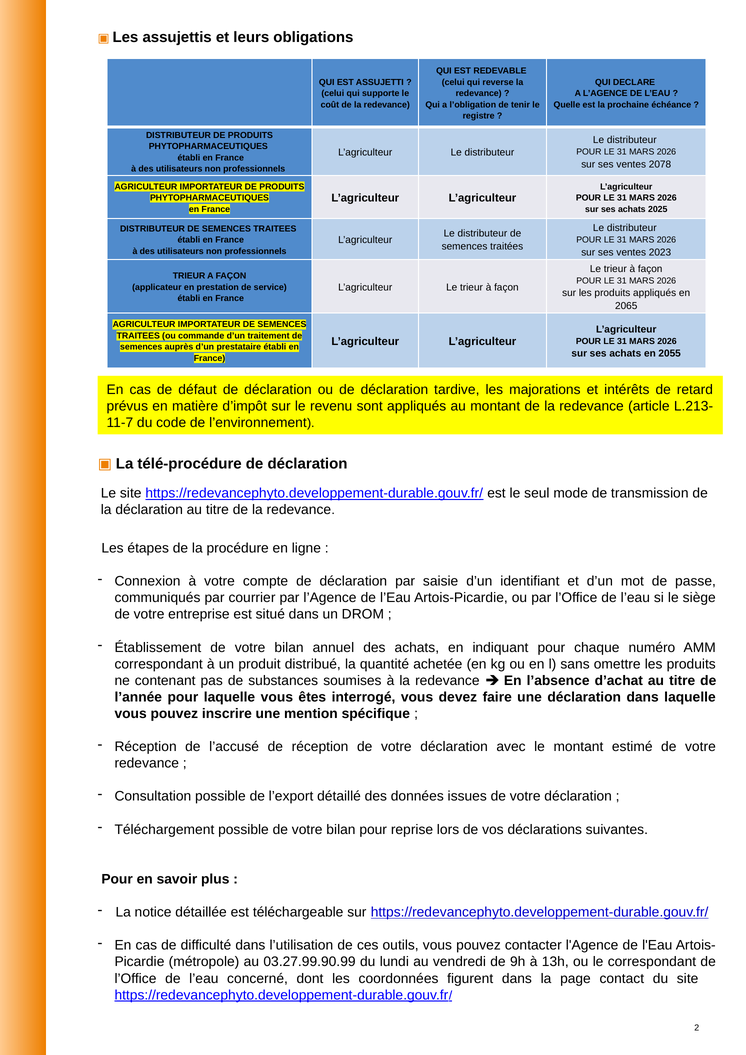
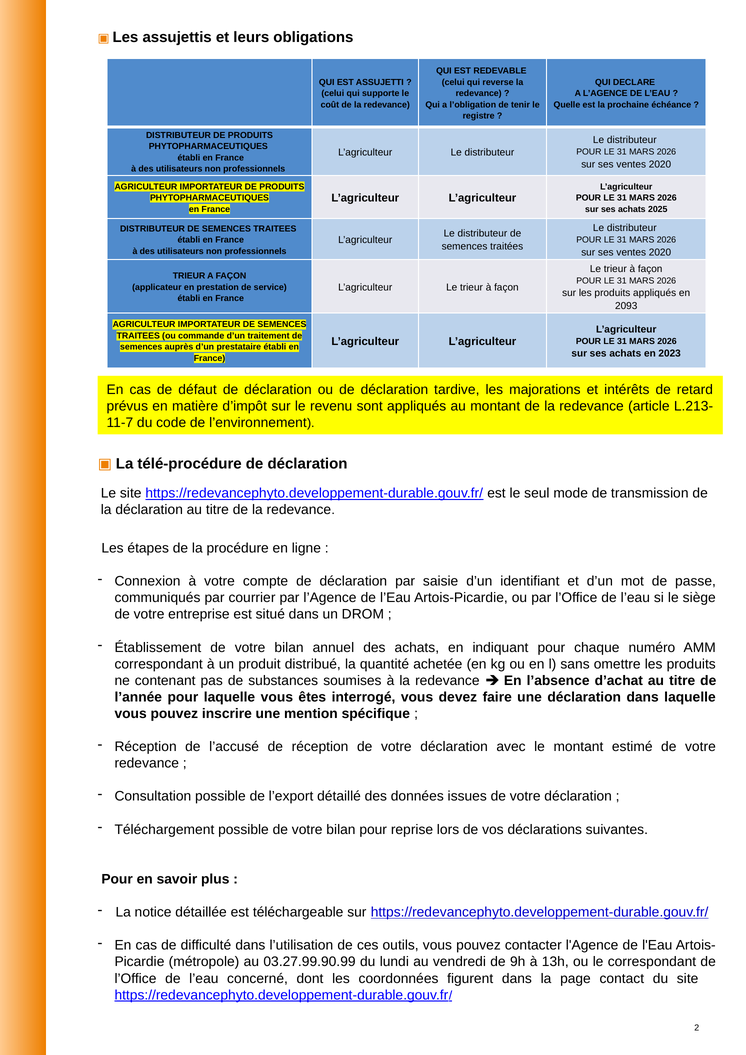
2078 at (660, 164): 2078 -> 2020
2023 at (660, 252): 2023 -> 2020
2065: 2065 -> 2093
2055: 2055 -> 2023
